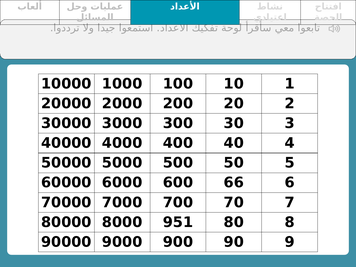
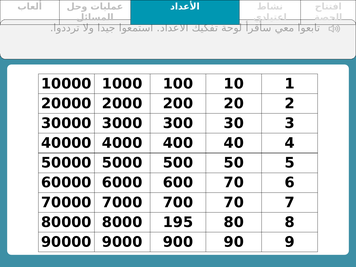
600 66: 66 -> 70
951: 951 -> 195
